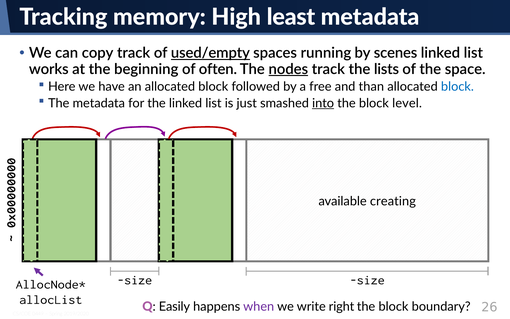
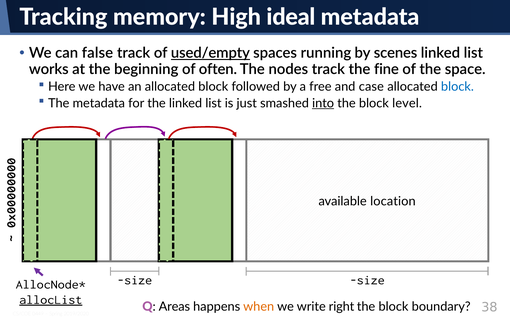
least: least -> ideal
copy: copy -> false
nodes underline: present -> none
lists: lists -> fine
than: than -> case
creating: creating -> location
allocList underline: none -> present
Easily: Easily -> Areas
when colour: purple -> orange
26: 26 -> 38
